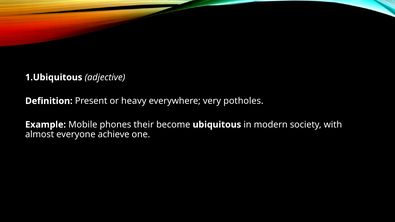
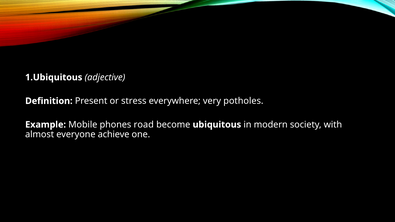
heavy: heavy -> stress
their: their -> road
